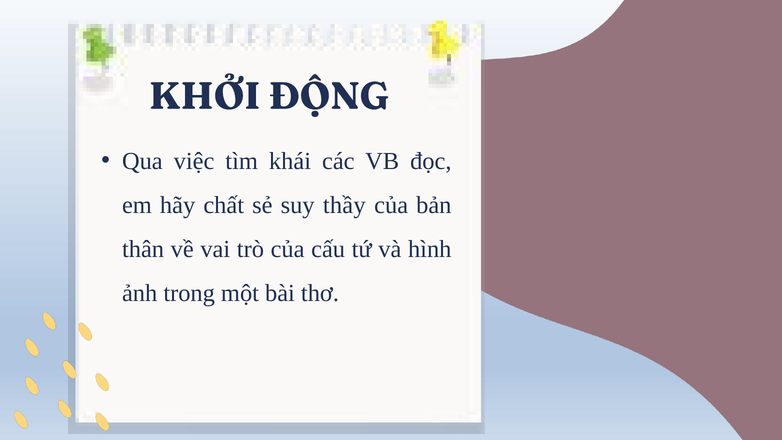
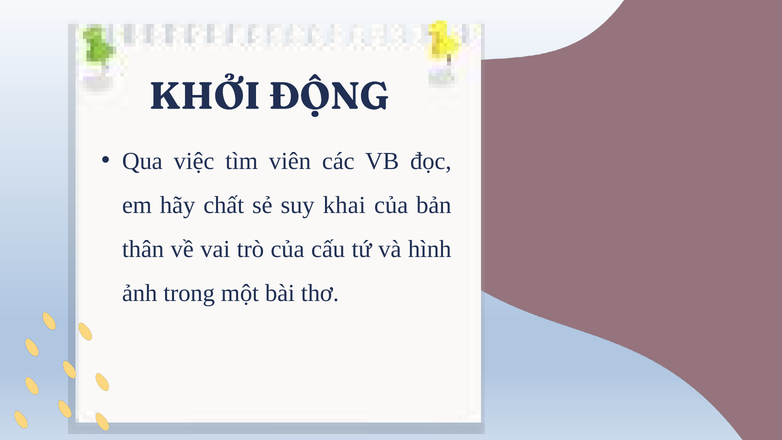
khái: khái -> viên
thầy: thầy -> khai
